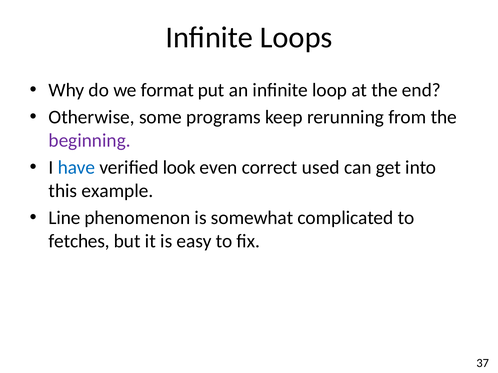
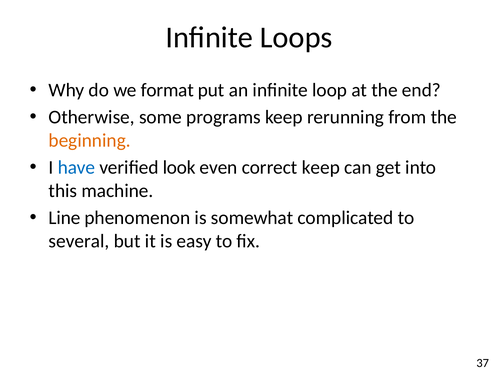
beginning colour: purple -> orange
correct used: used -> keep
example: example -> machine
fetches: fetches -> several
